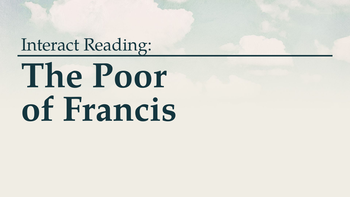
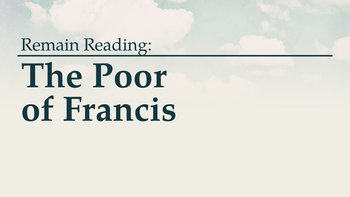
Interact: Interact -> Remain
